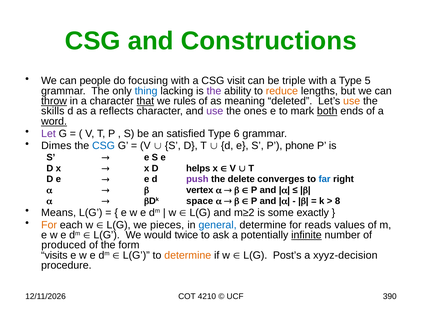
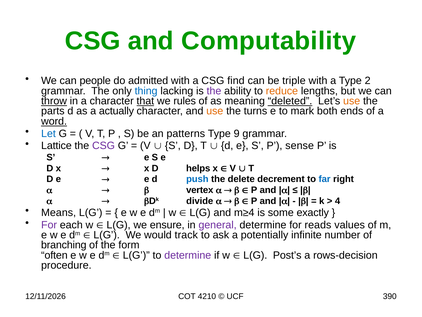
Constructions: Constructions -> Computability
focusing: focusing -> admitted
visit: visit -> find
5: 5 -> 2
deleted underline: none -> present
skills: skills -> parts
reflects: reflects -> actually
use at (215, 111) colour: purple -> orange
ones: ones -> turns
both underline: present -> none
Let colour: purple -> blue
satisfied: satisfied -> patterns
6: 6 -> 9
Dimes: Dimes -> Lattice
CSG at (104, 146) colour: blue -> purple
phone: phone -> sense
push colour: purple -> blue
converges: converges -> decrement
space: space -> divide
8: 8 -> 4
m≥2: m≥2 -> m≥4
For at (49, 225) colour: orange -> purple
pieces: pieces -> ensure
general colour: blue -> purple
twice: twice -> track
infinite underline: present -> none
produced: produced -> branching
visits: visits -> often
determine at (188, 255) colour: orange -> purple
xyyz-decision: xyyz-decision -> rows-decision
